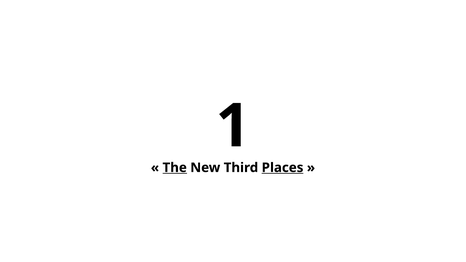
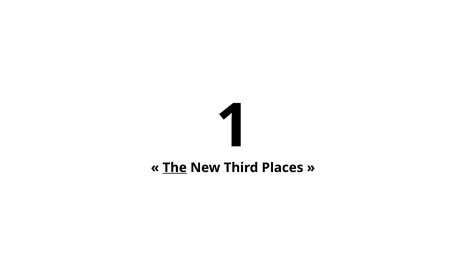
Places underline: present -> none
